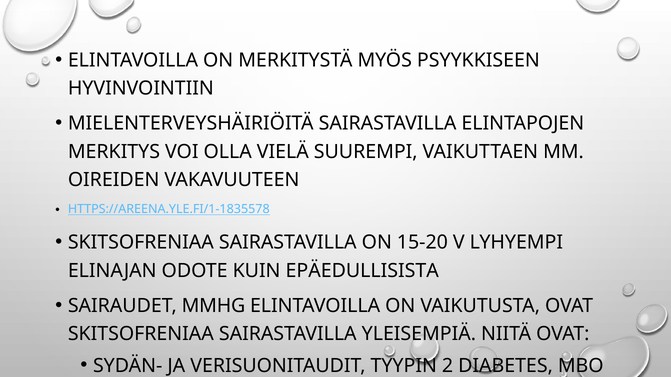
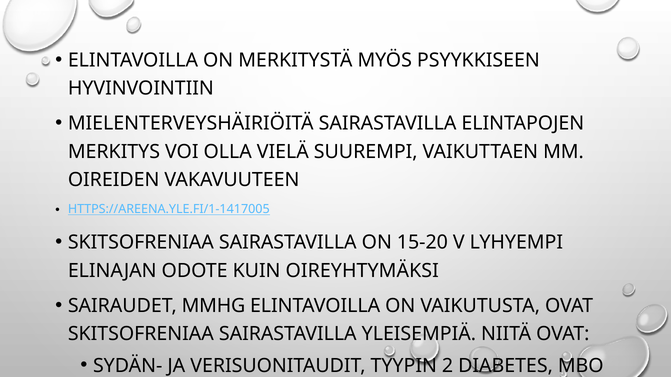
HTTPS://AREENA.YLE.FI/1-1835578: HTTPS://AREENA.YLE.FI/1-1835578 -> HTTPS://AREENA.YLE.FI/1-1417005
EPÄEDULLISISTA: EPÄEDULLISISTA -> OIREYHTYMÄKSI
